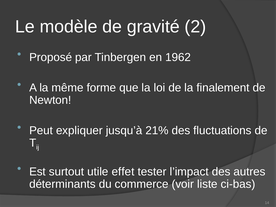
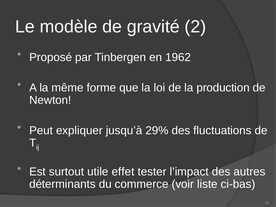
finalement: finalement -> production
21%: 21% -> 29%
